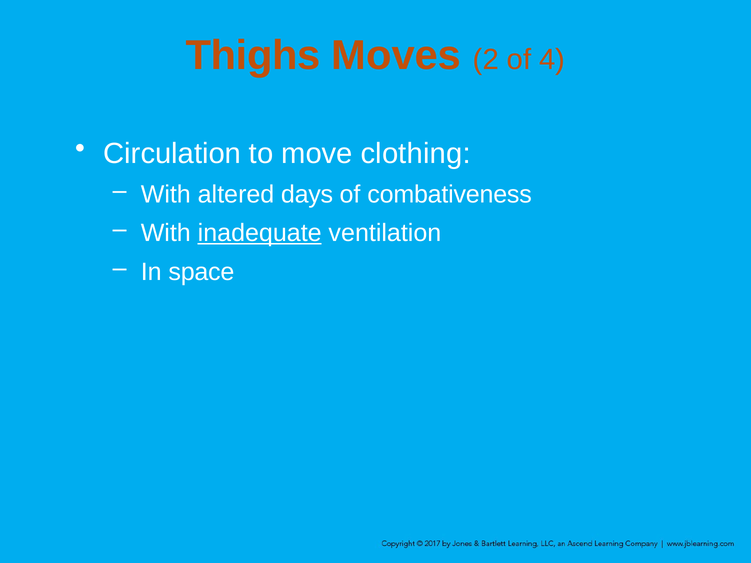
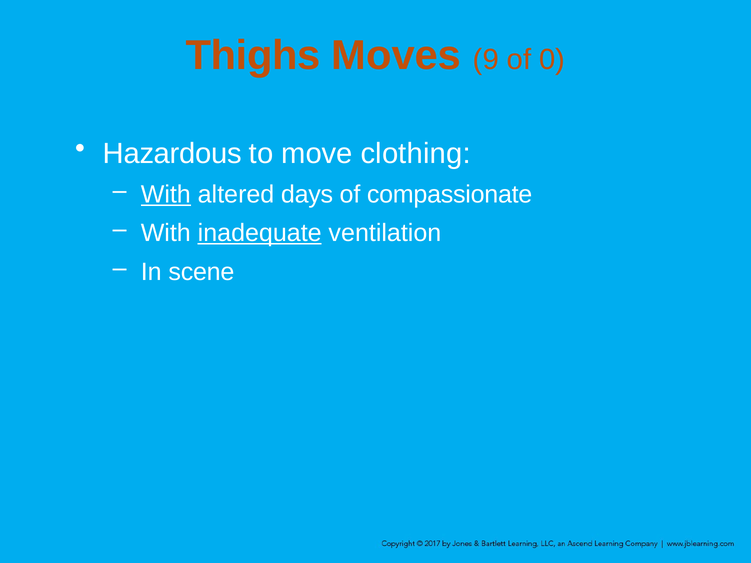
2: 2 -> 9
4: 4 -> 0
Circulation: Circulation -> Hazardous
With at (166, 195) underline: none -> present
combativeness: combativeness -> compassionate
space: space -> scene
